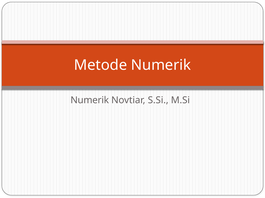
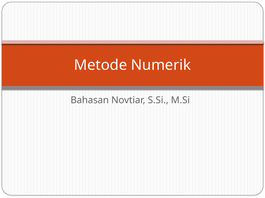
Numerik at (90, 100): Numerik -> Bahasan
